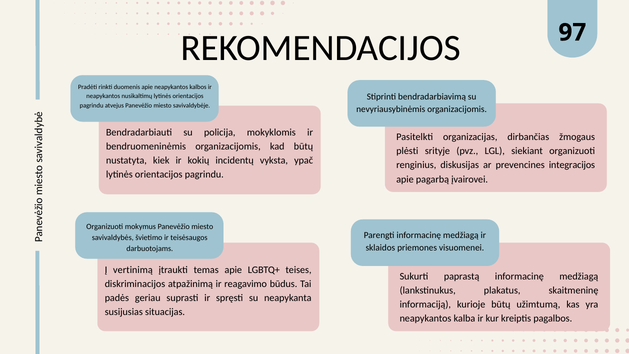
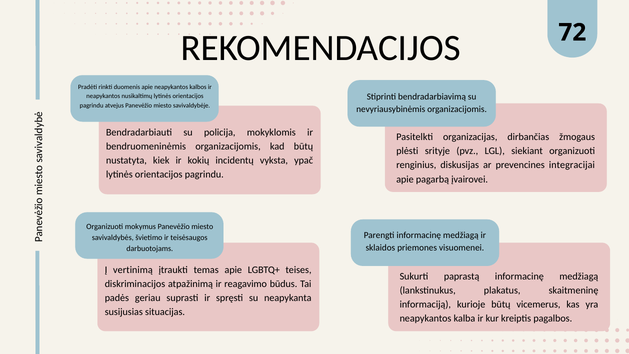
97: 97 -> 72
integracijos: integracijos -> integracijai
užimtumą: užimtumą -> vicemerus
